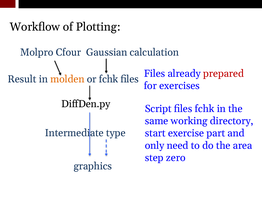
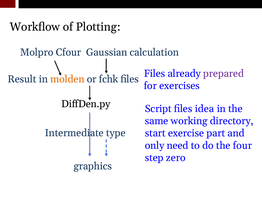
prepared colour: red -> purple
files fchk: fchk -> idea
area: area -> four
